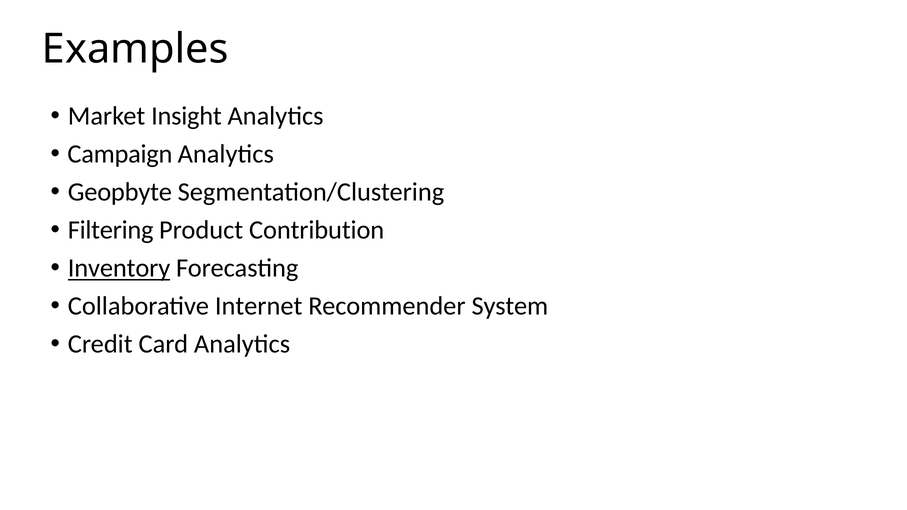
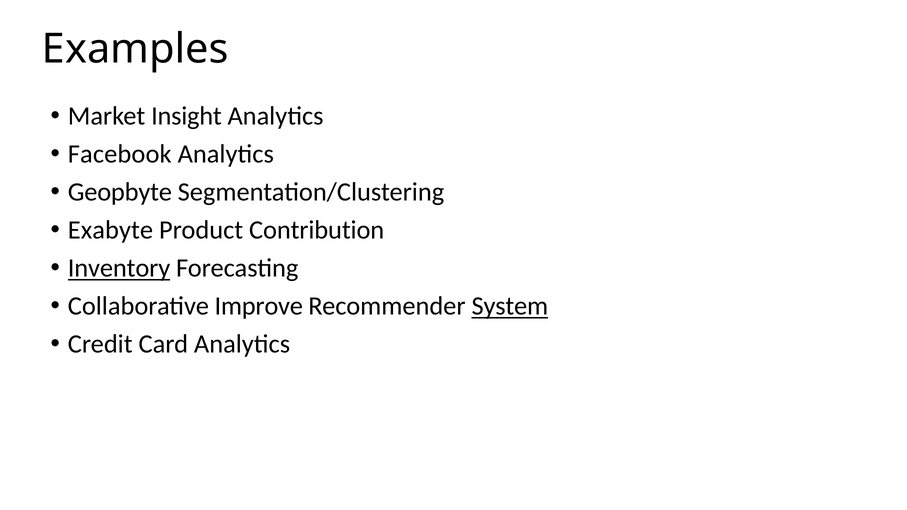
Campaign: Campaign -> Facebook
Filtering: Filtering -> Exabyte
Internet: Internet -> Improve
System underline: none -> present
